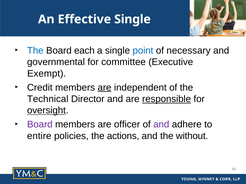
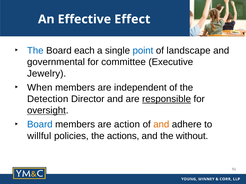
Effective Single: Single -> Effect
necessary: necessary -> landscape
Exempt: Exempt -> Jewelry
Credit: Credit -> When
are at (105, 88) underline: present -> none
Technical: Technical -> Detection
Board at (40, 125) colour: purple -> blue
officer: officer -> action
and at (161, 125) colour: purple -> orange
entire: entire -> willful
